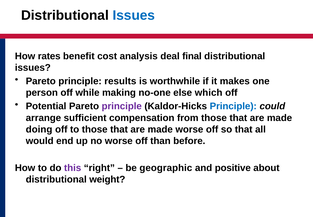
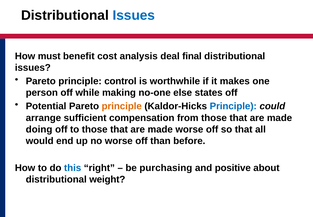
rates: rates -> must
results: results -> control
which: which -> states
principle at (122, 106) colour: purple -> orange
this colour: purple -> blue
geographic: geographic -> purchasing
